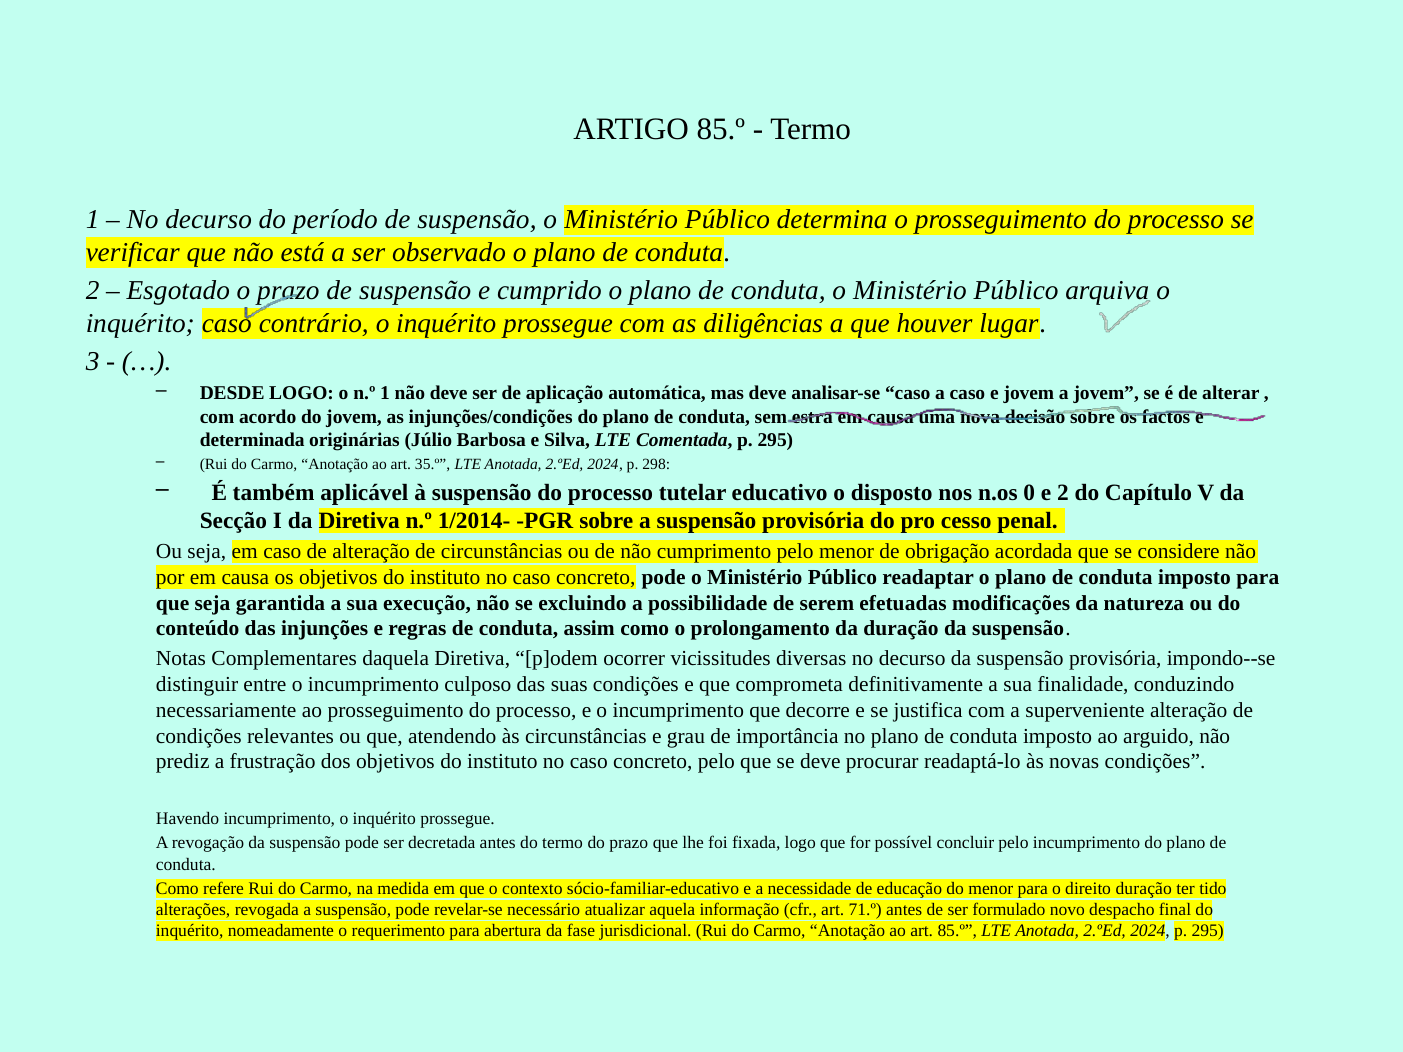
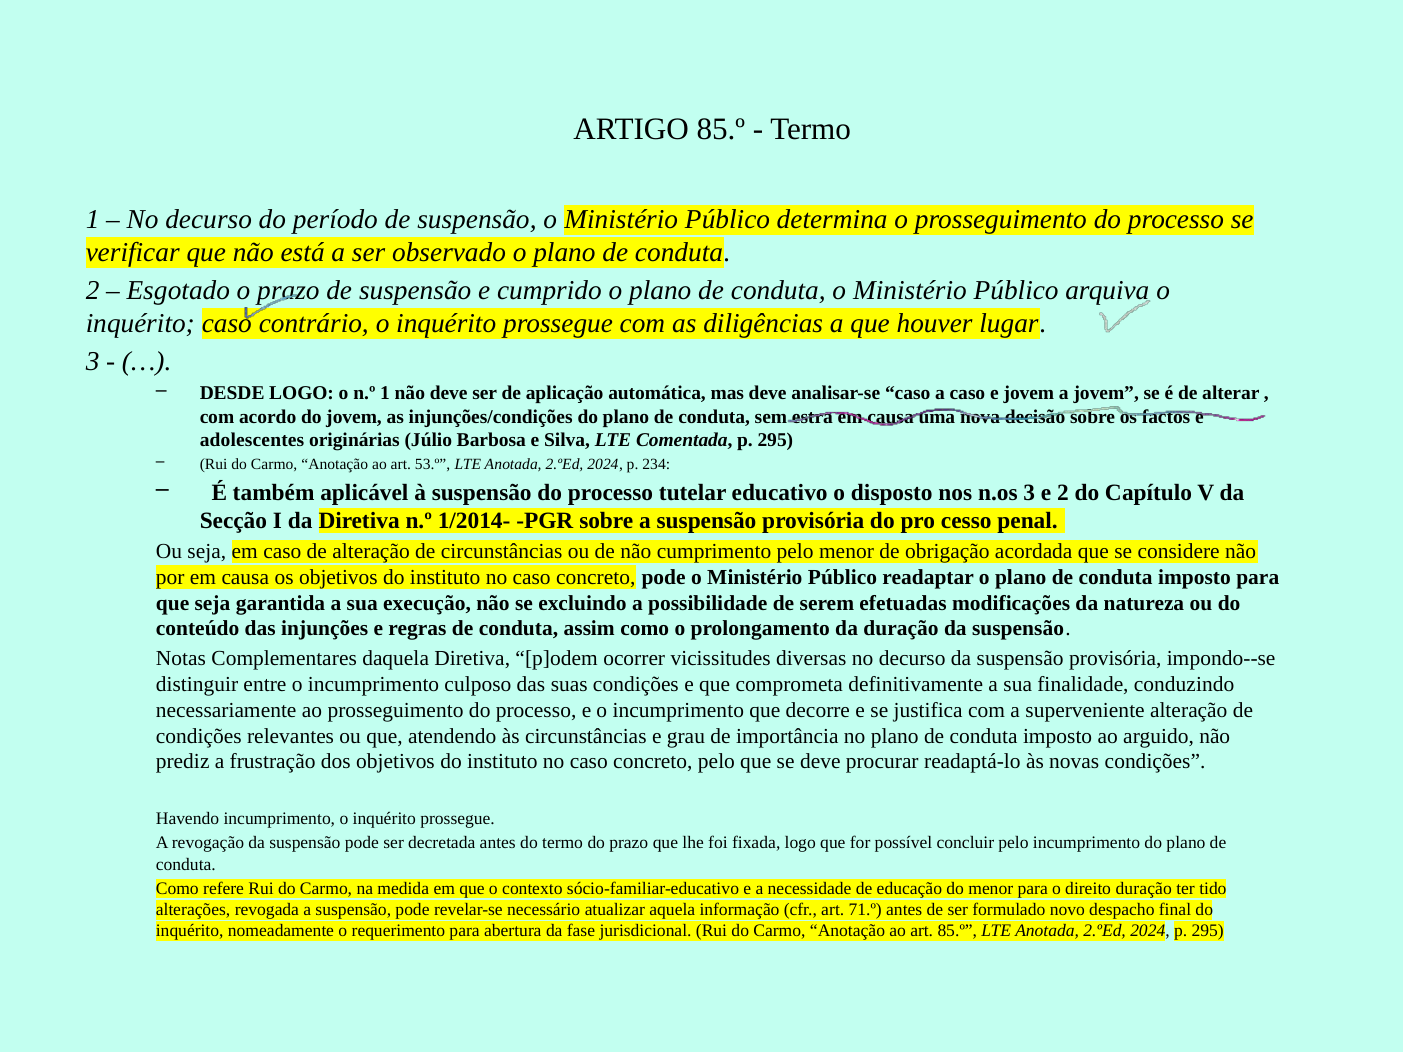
determinada: determinada -> adolescentes
35.º: 35.º -> 53.º
298: 298 -> 234
n.os 0: 0 -> 3
